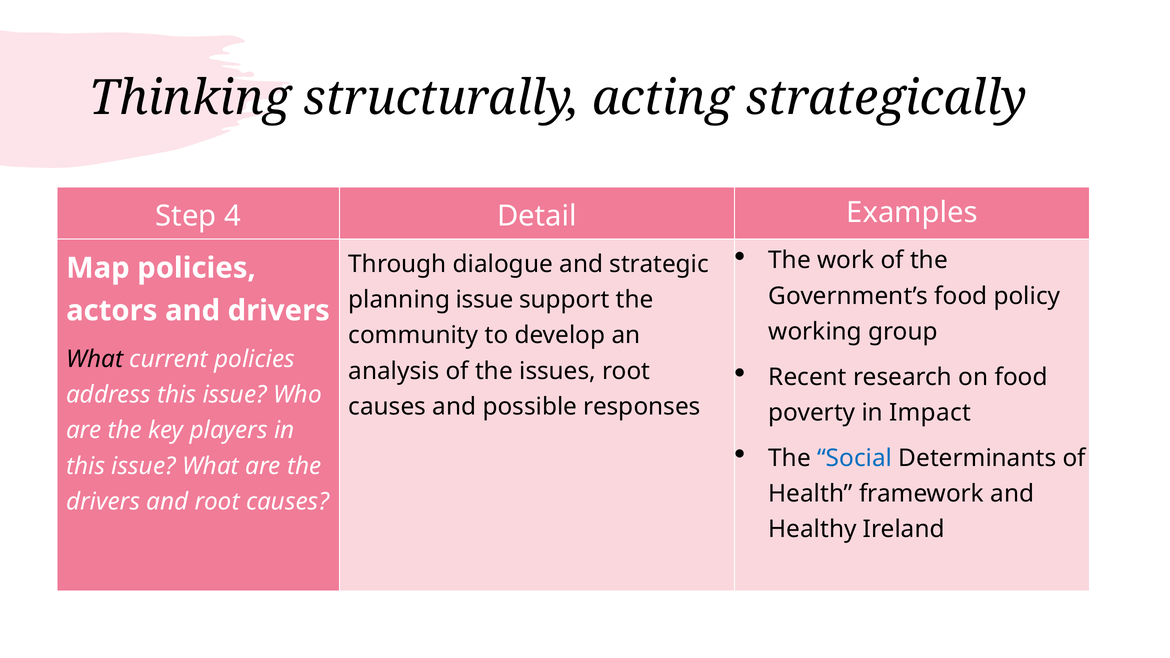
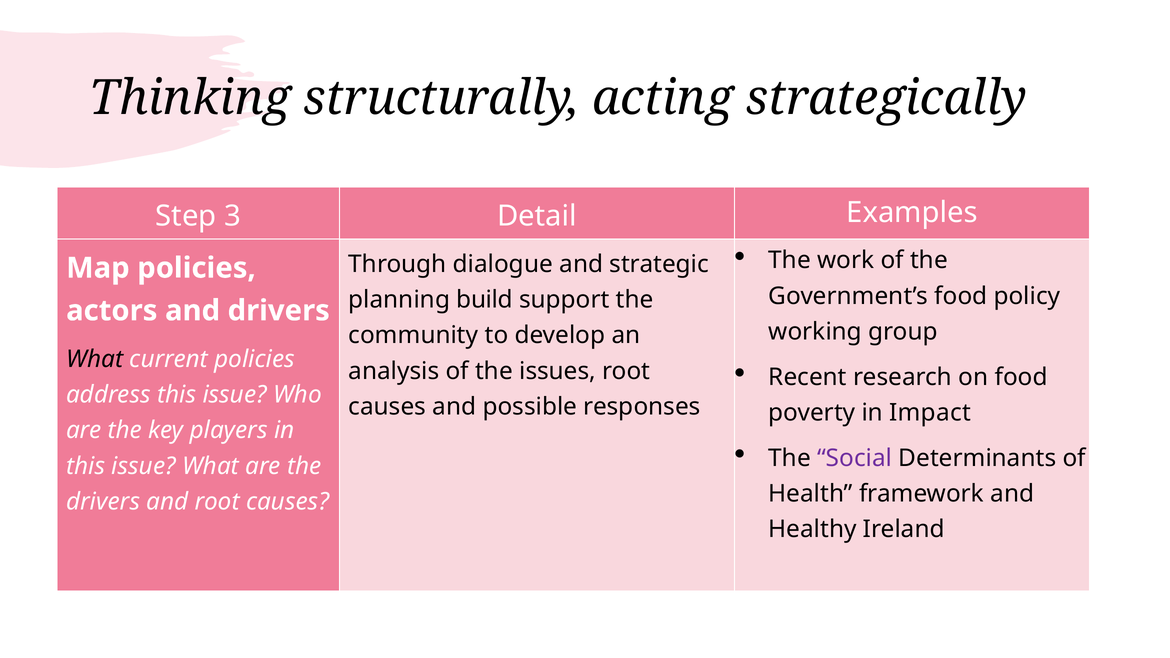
4: 4 -> 3
planning issue: issue -> build
Social colour: blue -> purple
